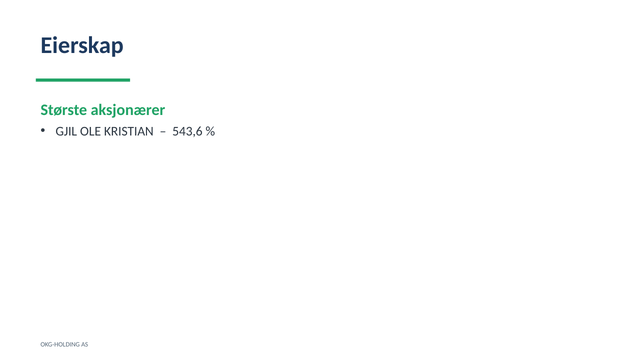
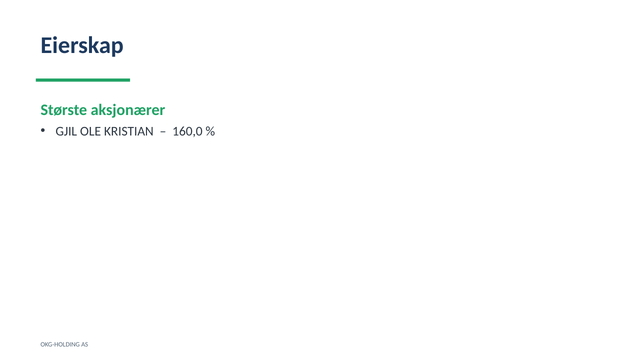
543,6: 543,6 -> 160,0
